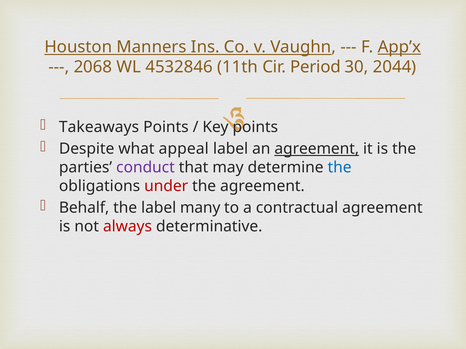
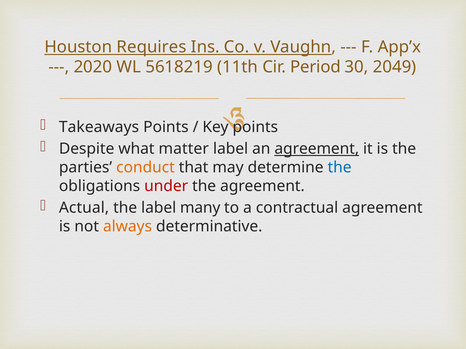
Manners: Manners -> Requires
App’x underline: present -> none
2068: 2068 -> 2020
4532846: 4532846 -> 5618219
2044: 2044 -> 2049
appeal: appeal -> matter
conduct colour: purple -> orange
Behalf: Behalf -> Actual
always colour: red -> orange
